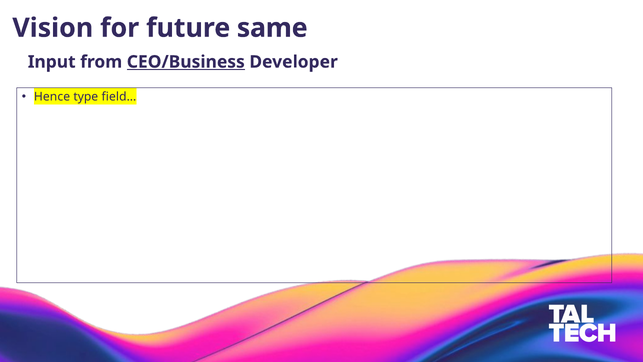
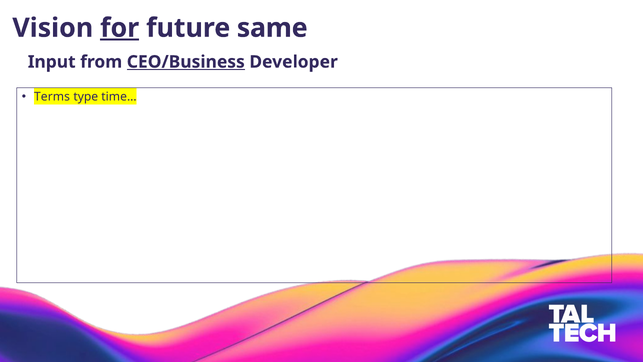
for underline: none -> present
Hence: Hence -> Terms
field…: field… -> time…
